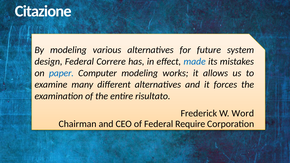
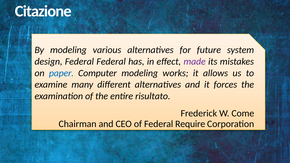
Federal Correre: Correre -> Federal
made colour: blue -> purple
Word: Word -> Come
